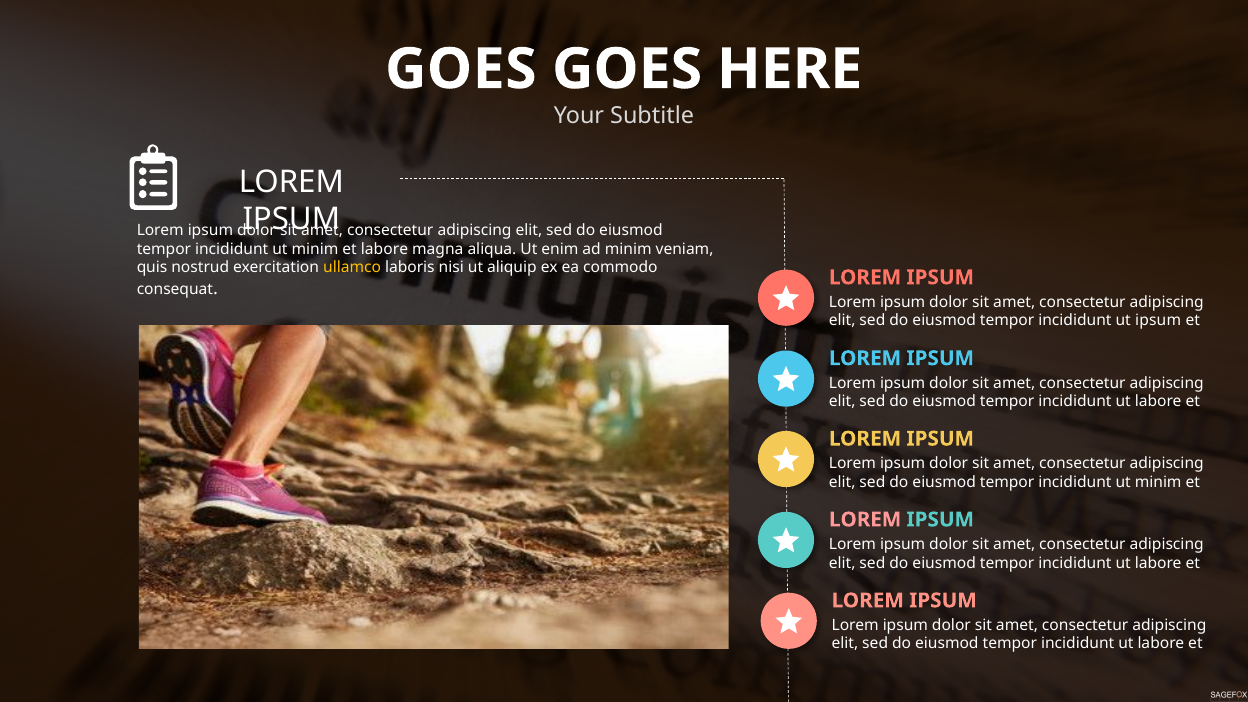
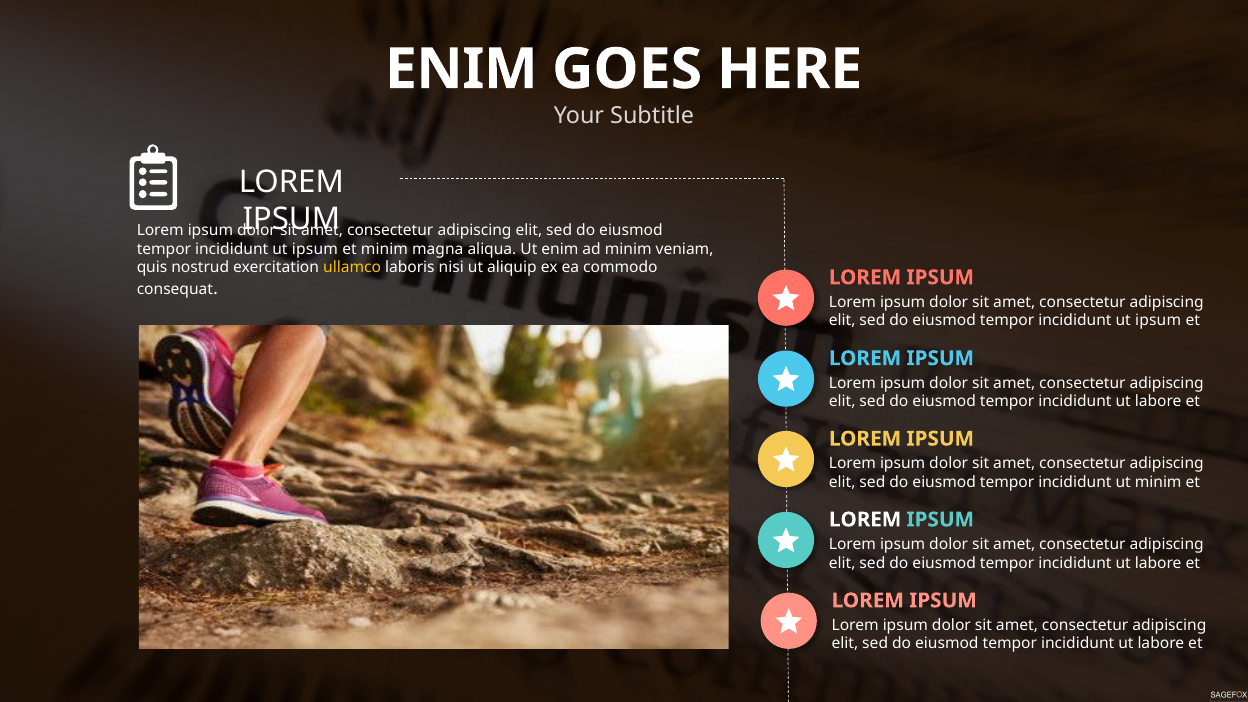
GOES at (461, 69): GOES -> ENIM
minim at (315, 249): minim -> ipsum
et labore: labore -> minim
LOREM at (865, 520) colour: pink -> white
